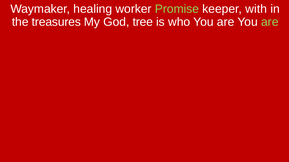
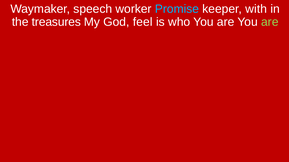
healing: healing -> speech
Promise colour: light green -> light blue
tree: tree -> feel
